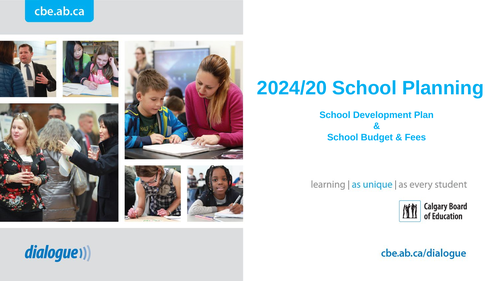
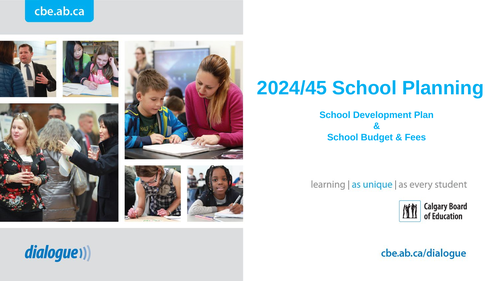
2024/20: 2024/20 -> 2024/45
